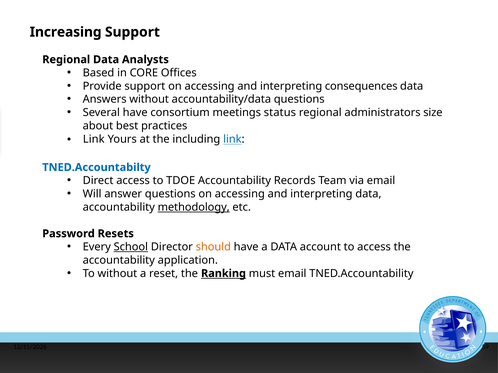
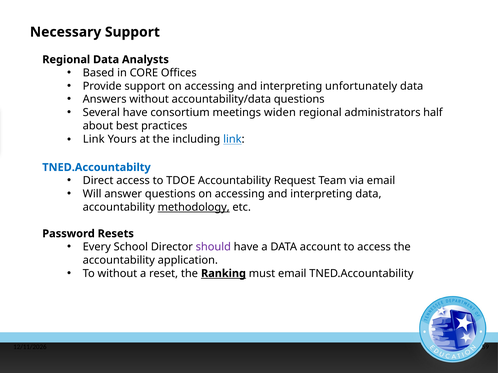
Increasing: Increasing -> Necessary
consequences: consequences -> unfortunately
status: status -> widen
size: size -> half
Records: Records -> Request
School underline: present -> none
should colour: orange -> purple
